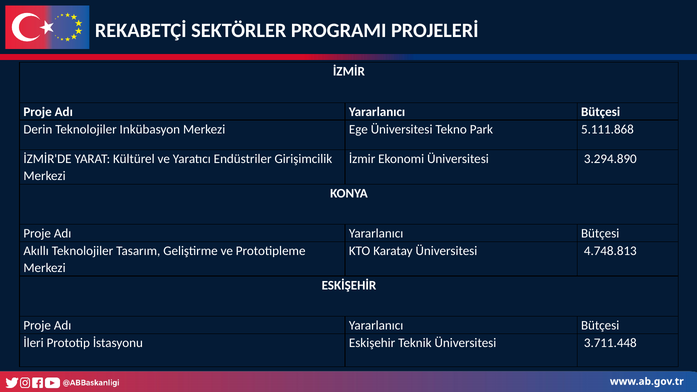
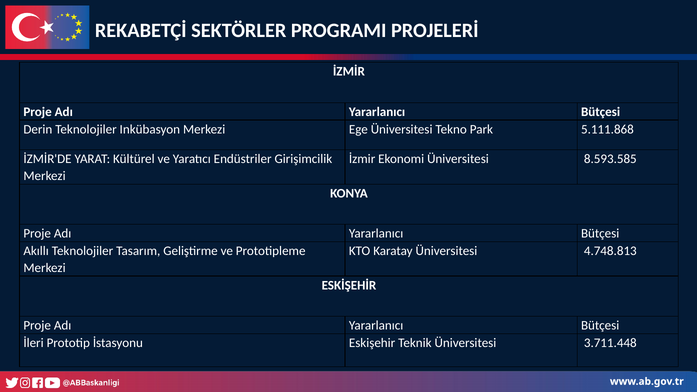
3.294.890: 3.294.890 -> 8.593.585
